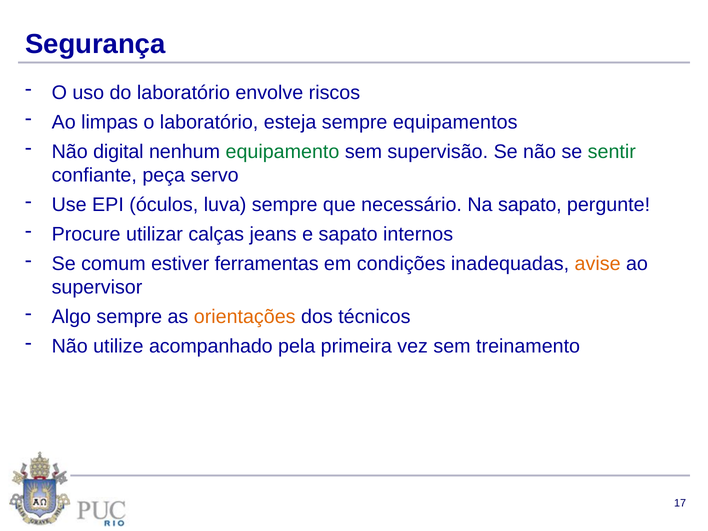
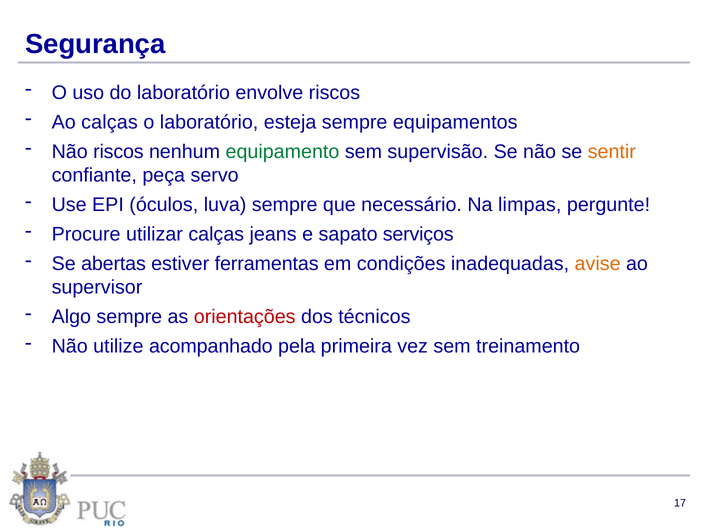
Ao limpas: limpas -> calças
Não digital: digital -> riscos
sentir colour: green -> orange
Na sapato: sapato -> limpas
internos: internos -> serviços
comum: comum -> abertas
orientações colour: orange -> red
